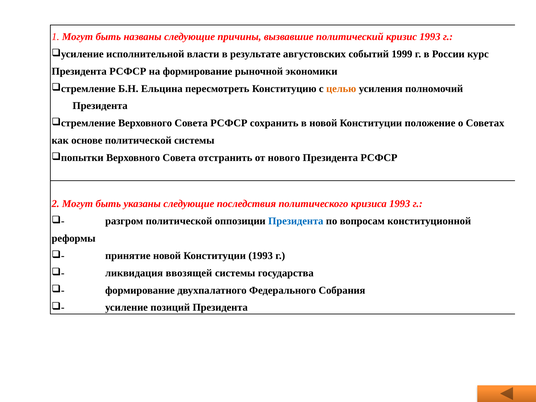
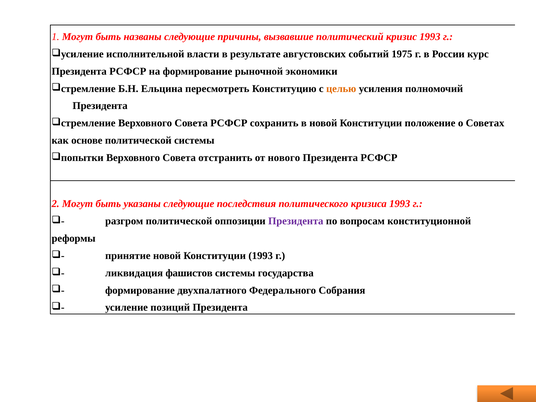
1999: 1999 -> 1975
Президента at (296, 221) colour: blue -> purple
ввозящей: ввозящей -> фашистов
